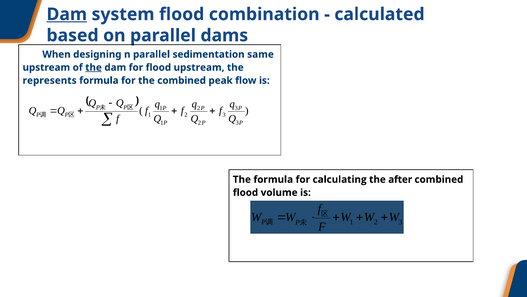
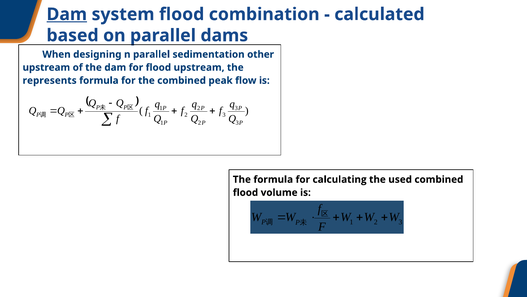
same: same -> other
the at (94, 67) underline: present -> none
after: after -> used
